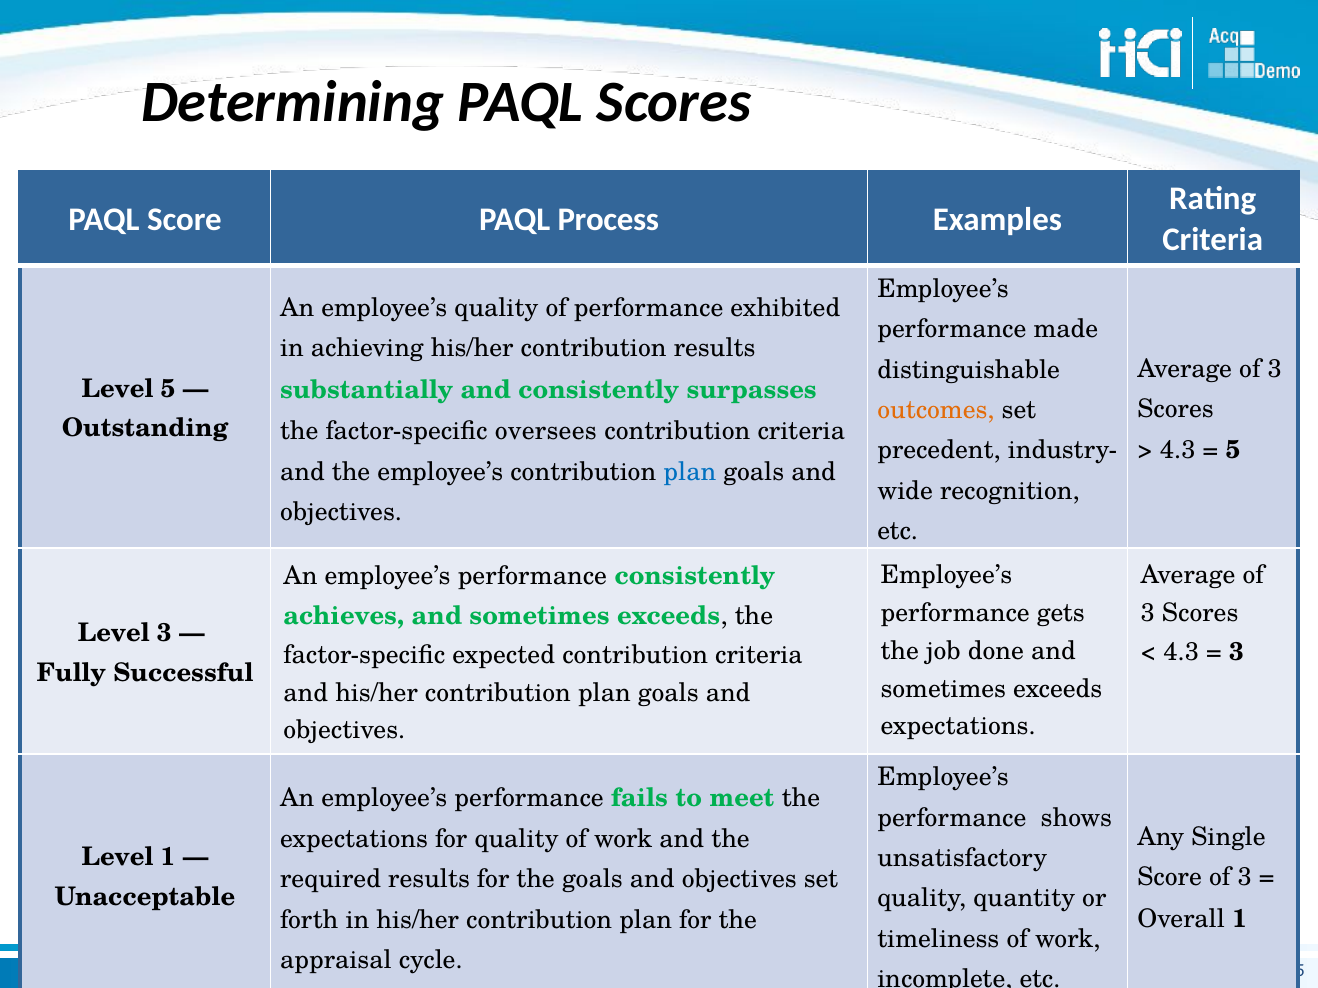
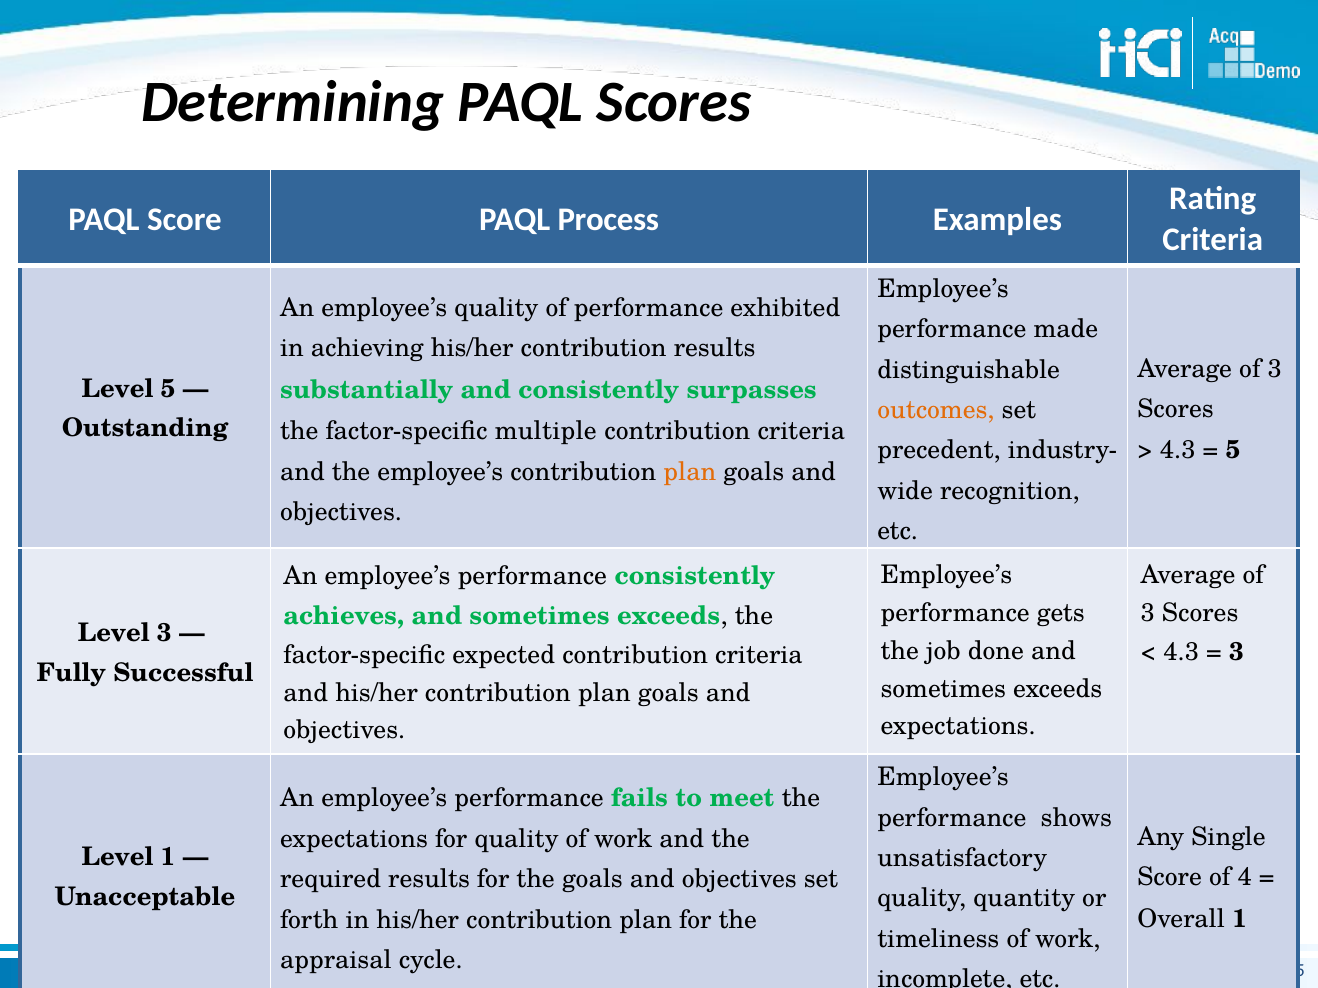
oversees: oversees -> multiple
plan at (690, 472) colour: blue -> orange
Score of 3: 3 -> 4
